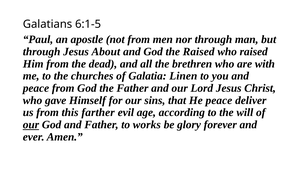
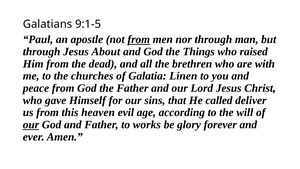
6:1-5: 6:1-5 -> 9:1-5
from at (139, 39) underline: none -> present
the Raised: Raised -> Things
He peace: peace -> called
farther: farther -> heaven
